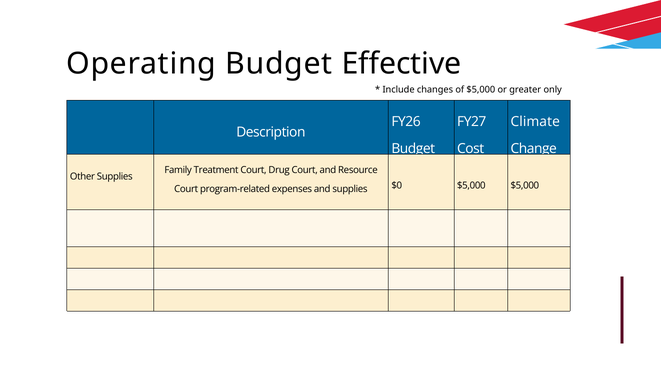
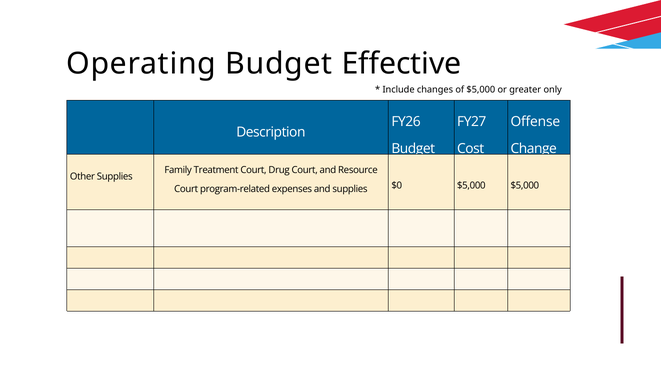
Climate: Climate -> Offense
